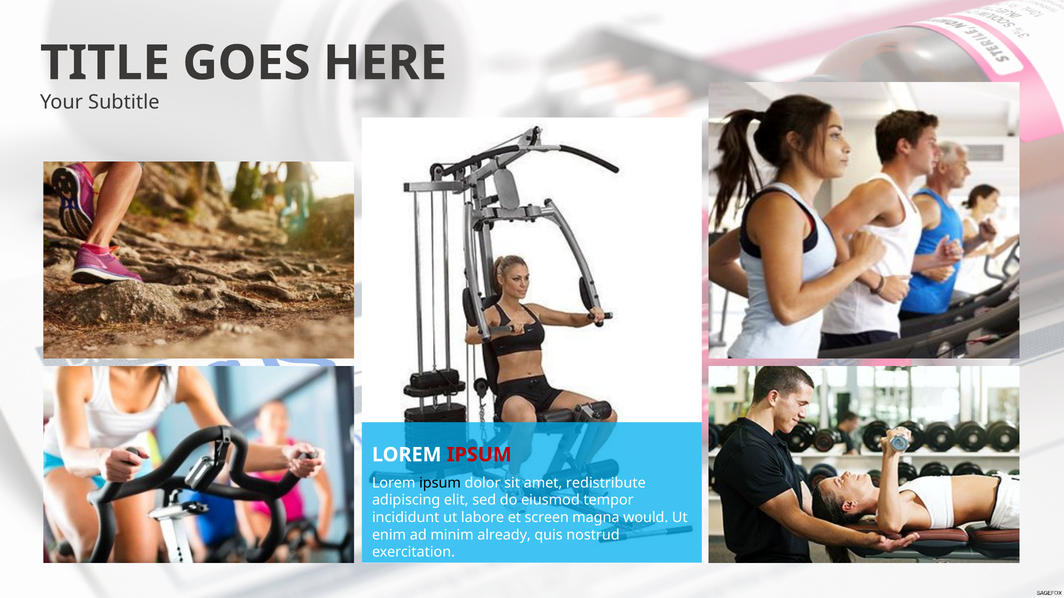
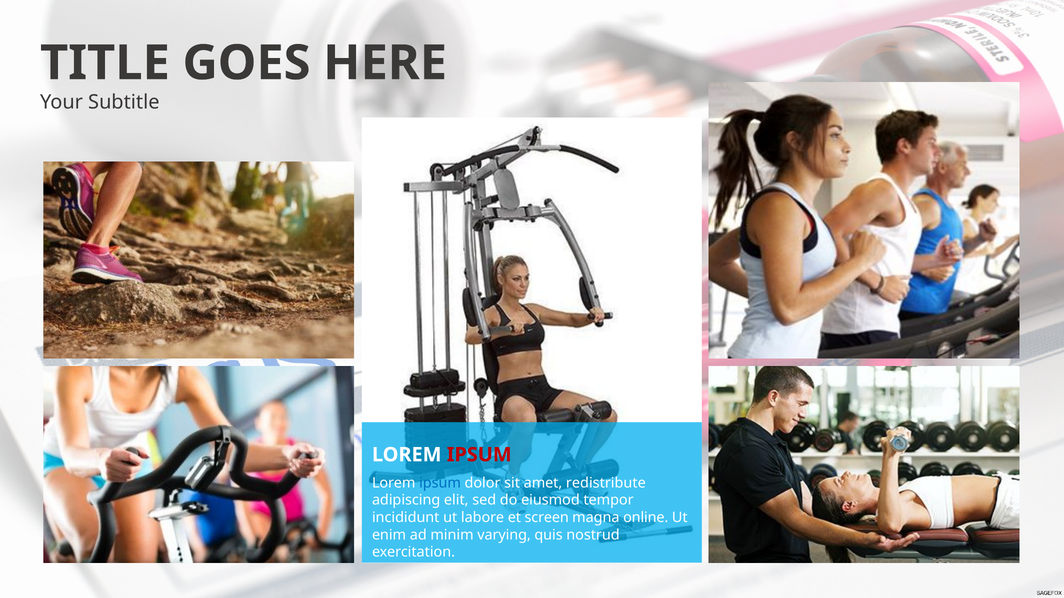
ipsum at (440, 483) colour: black -> blue
would: would -> online
already: already -> varying
